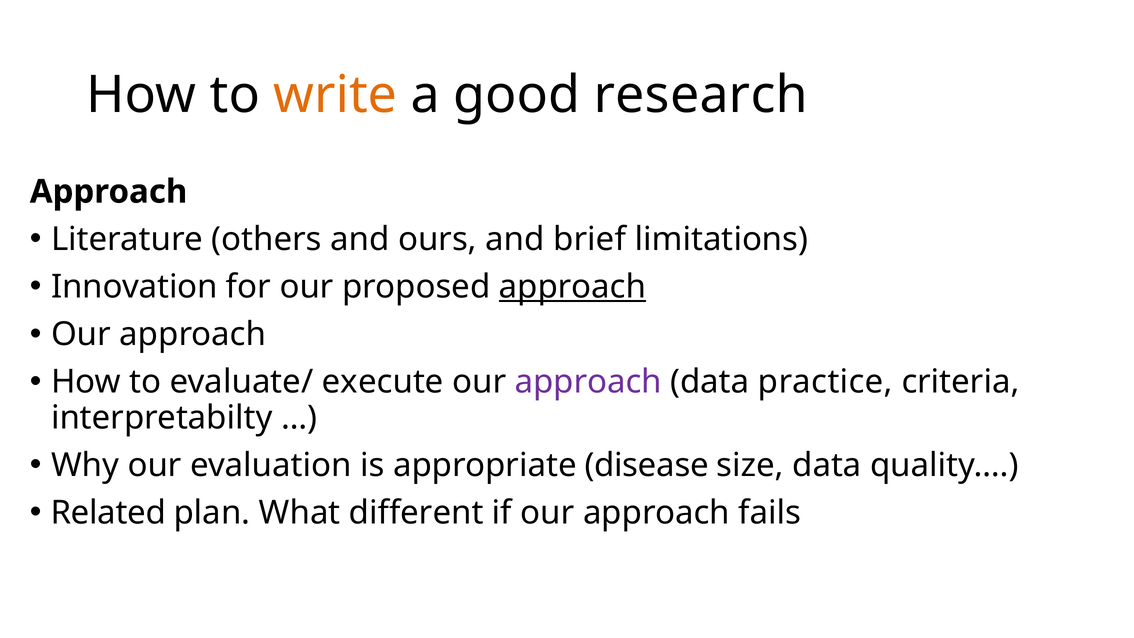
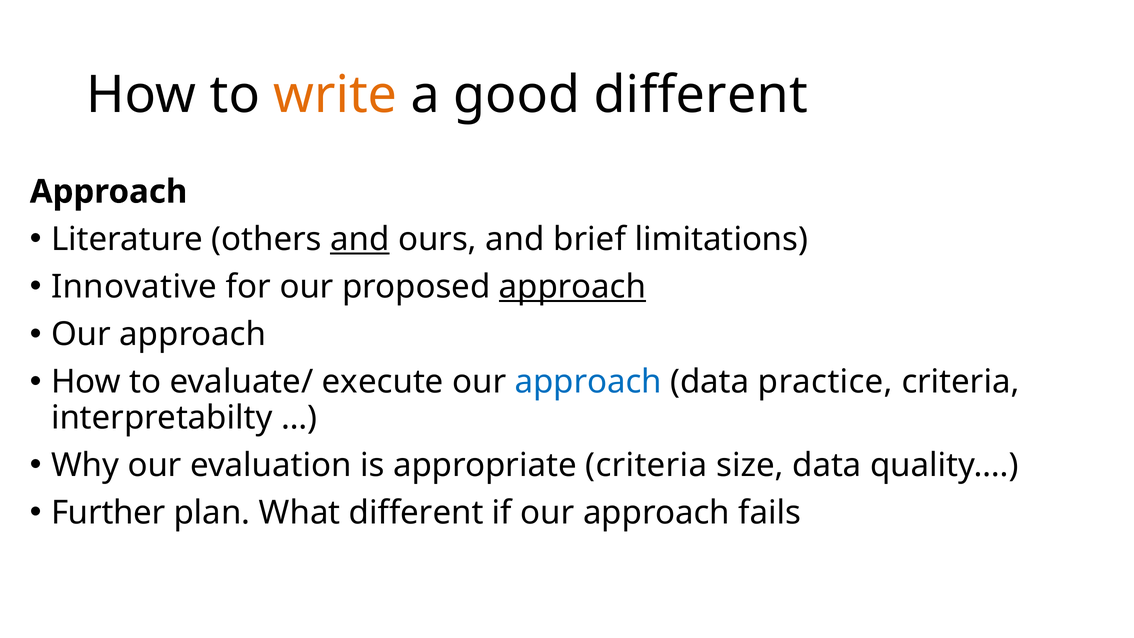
good research: research -> different
and at (360, 239) underline: none -> present
Innovation: Innovation -> Innovative
approach at (588, 382) colour: purple -> blue
appropriate disease: disease -> criteria
Related: Related -> Further
